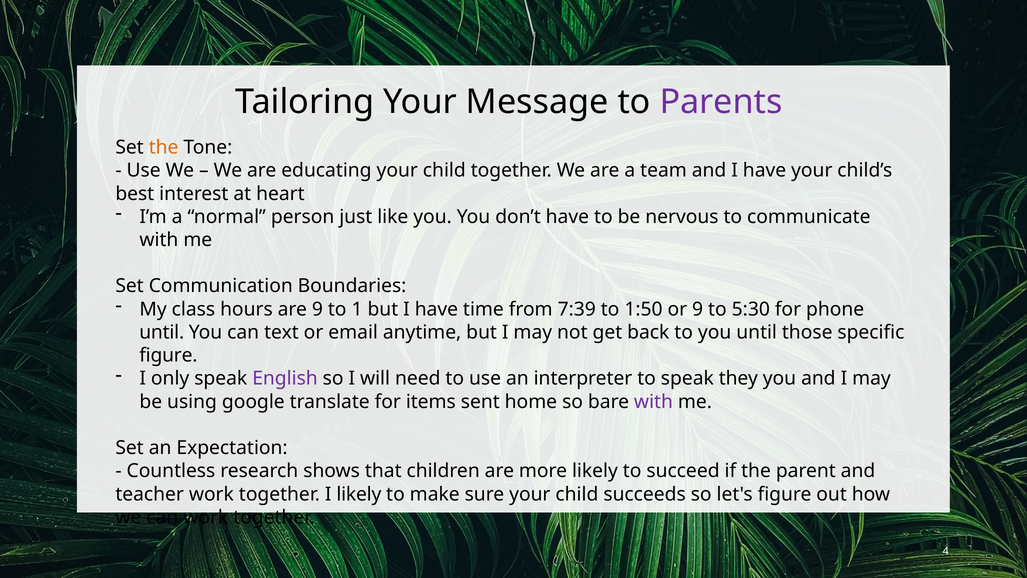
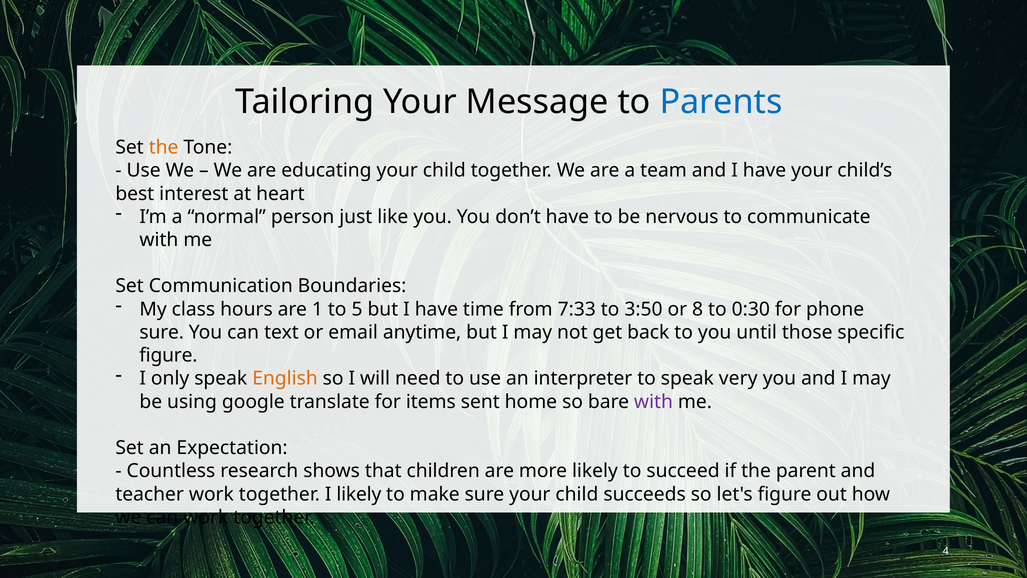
Parents colour: purple -> blue
are 9: 9 -> 1
1: 1 -> 5
7:39: 7:39 -> 7:33
1:50: 1:50 -> 3:50
or 9: 9 -> 8
5:30: 5:30 -> 0:30
until at (162, 332): until -> sure
English colour: purple -> orange
they: they -> very
